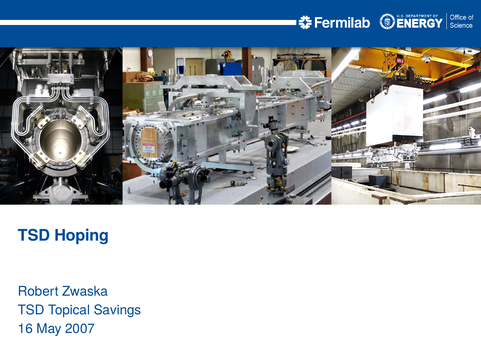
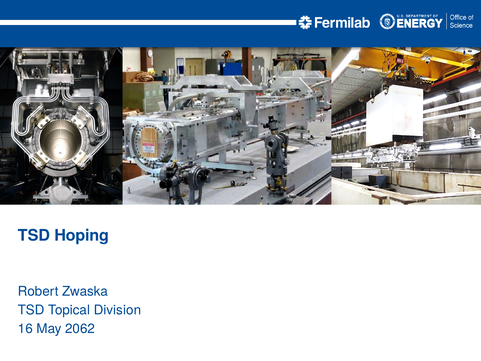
Savings: Savings -> Division
2007: 2007 -> 2062
